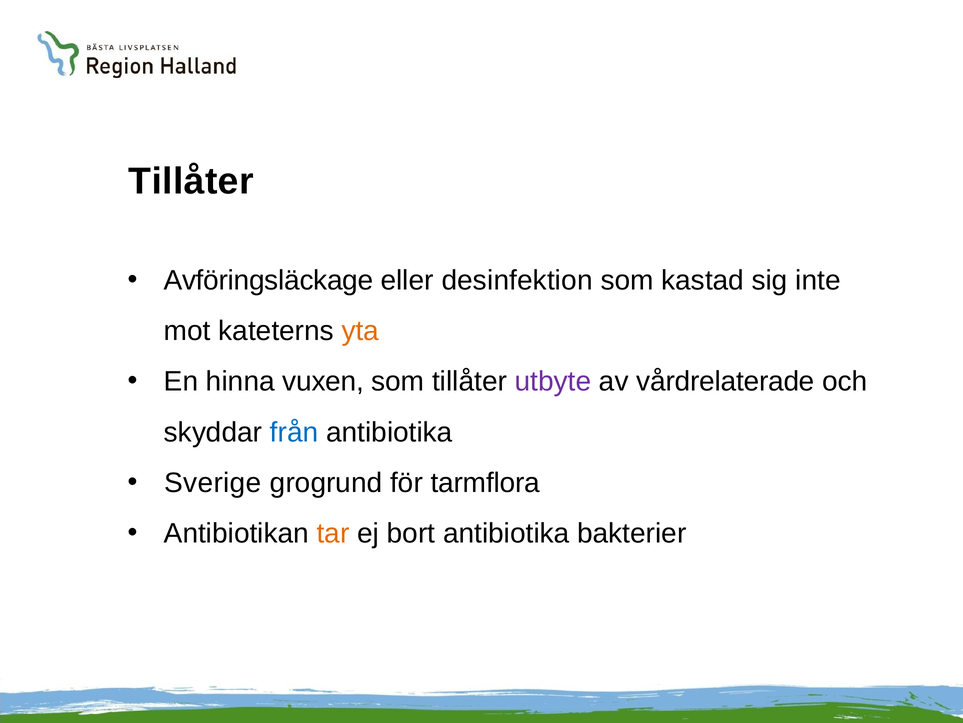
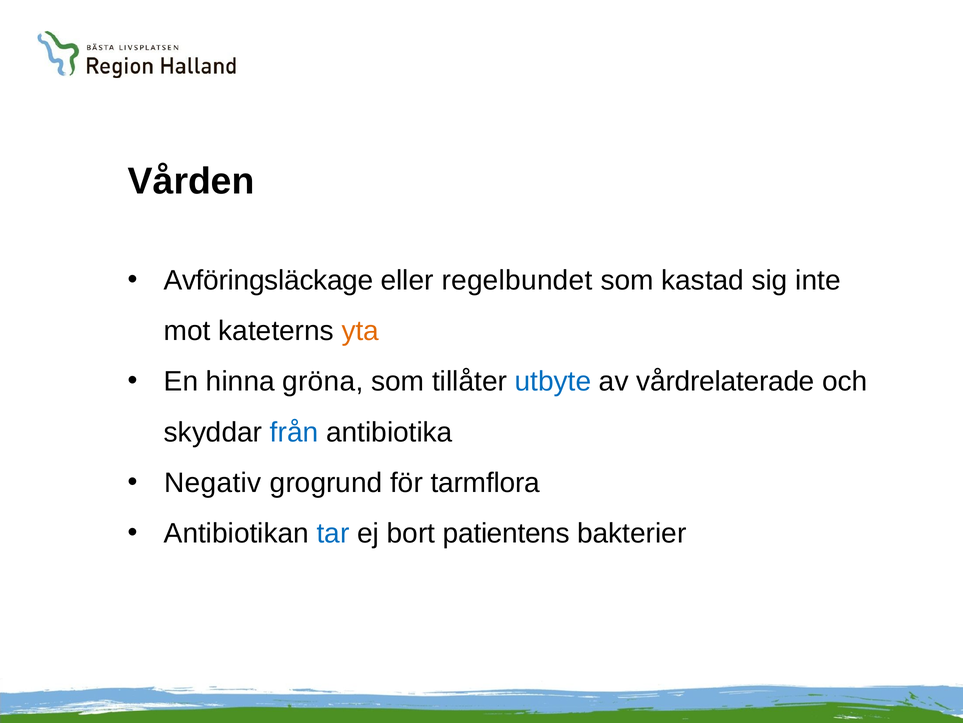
Tillåter at (191, 181): Tillåter -> Vården
desinfektion: desinfektion -> regelbundet
vuxen: vuxen -> gröna
utbyte colour: purple -> blue
Sverige: Sverige -> Negativ
tar colour: orange -> blue
bort antibiotika: antibiotika -> patientens
